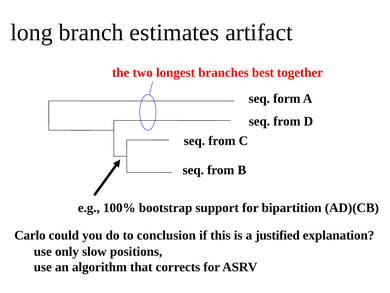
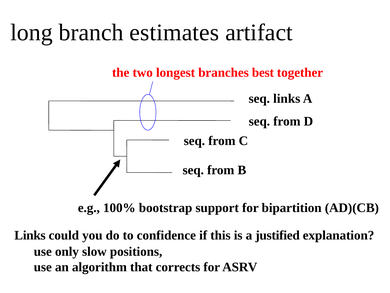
seq form: form -> links
Carlo at (30, 235): Carlo -> Links
conclusion: conclusion -> confidence
